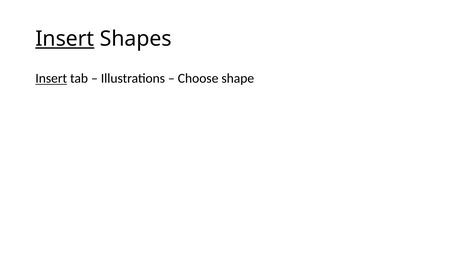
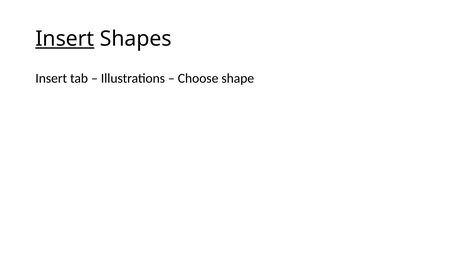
Insert at (51, 78) underline: present -> none
